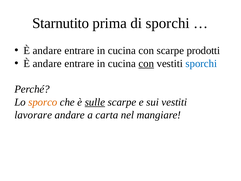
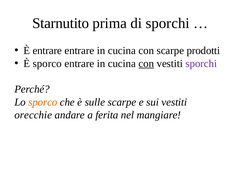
andare at (47, 51): andare -> entrare
andare at (47, 63): andare -> sporco
sporchi at (201, 63) colour: blue -> purple
sulle underline: present -> none
lavorare: lavorare -> orecchie
carta: carta -> ferita
